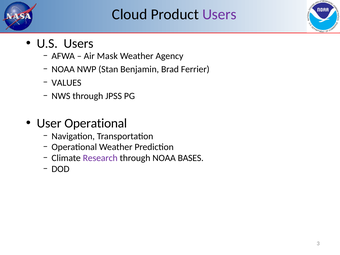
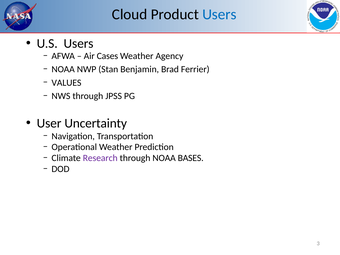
Users at (219, 15) colour: purple -> blue
Mask: Mask -> Cases
User Operational: Operational -> Uncertainty
